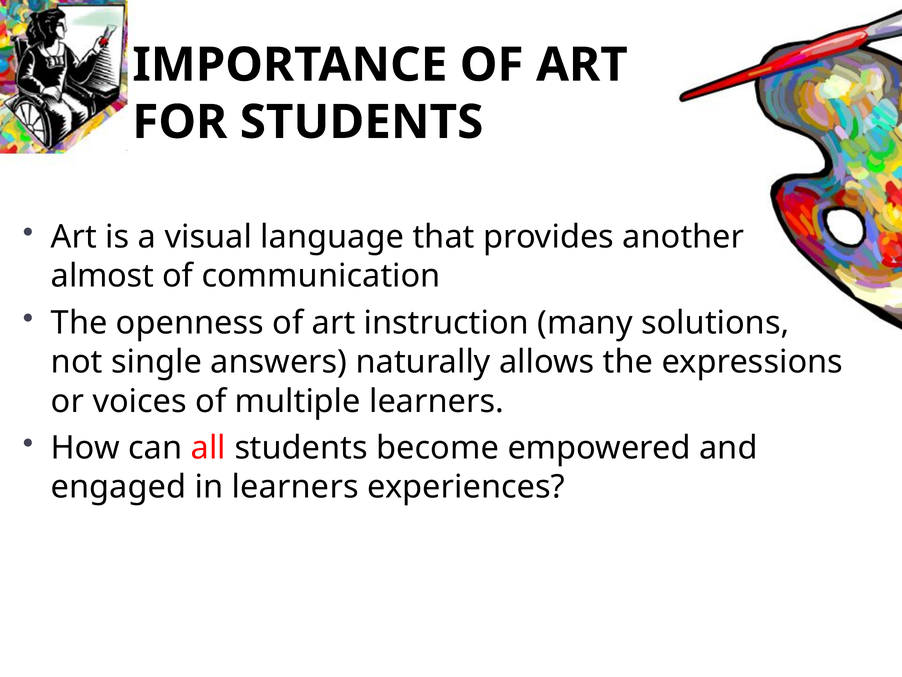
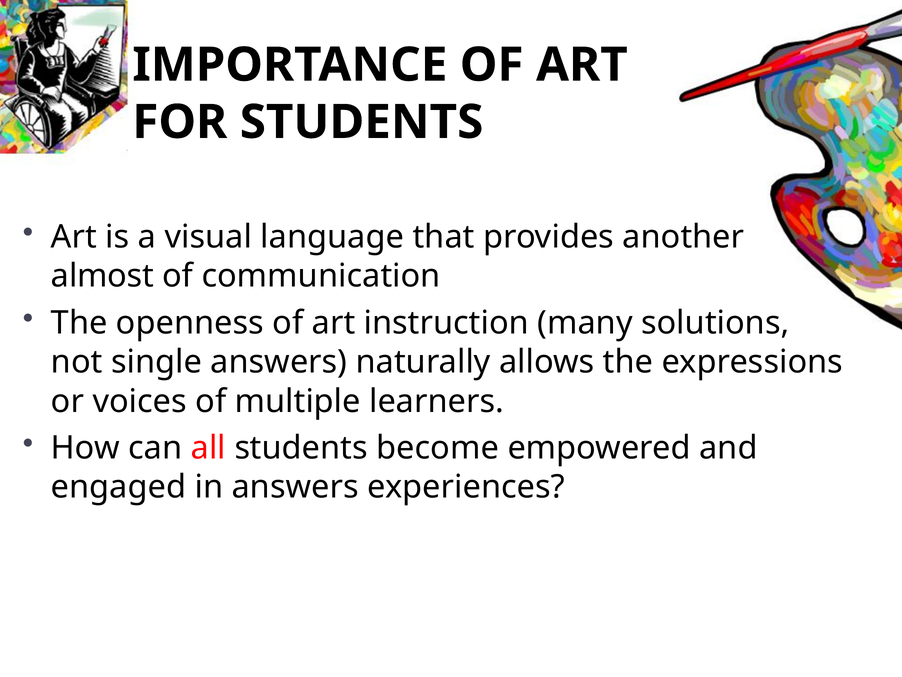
in learners: learners -> answers
